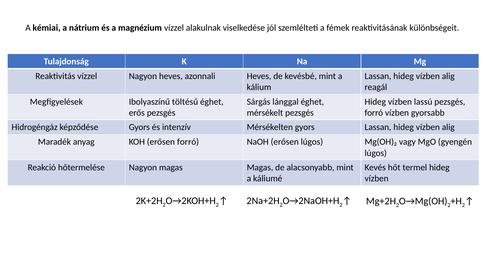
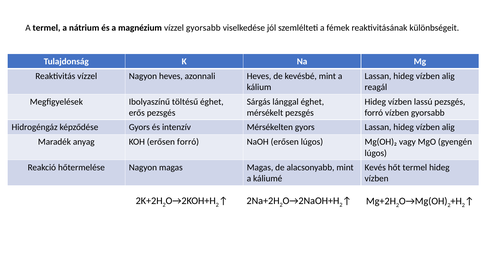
A kémiai: kémiai -> termel
vízzel alakulnak: alakulnak -> gyorsabb
